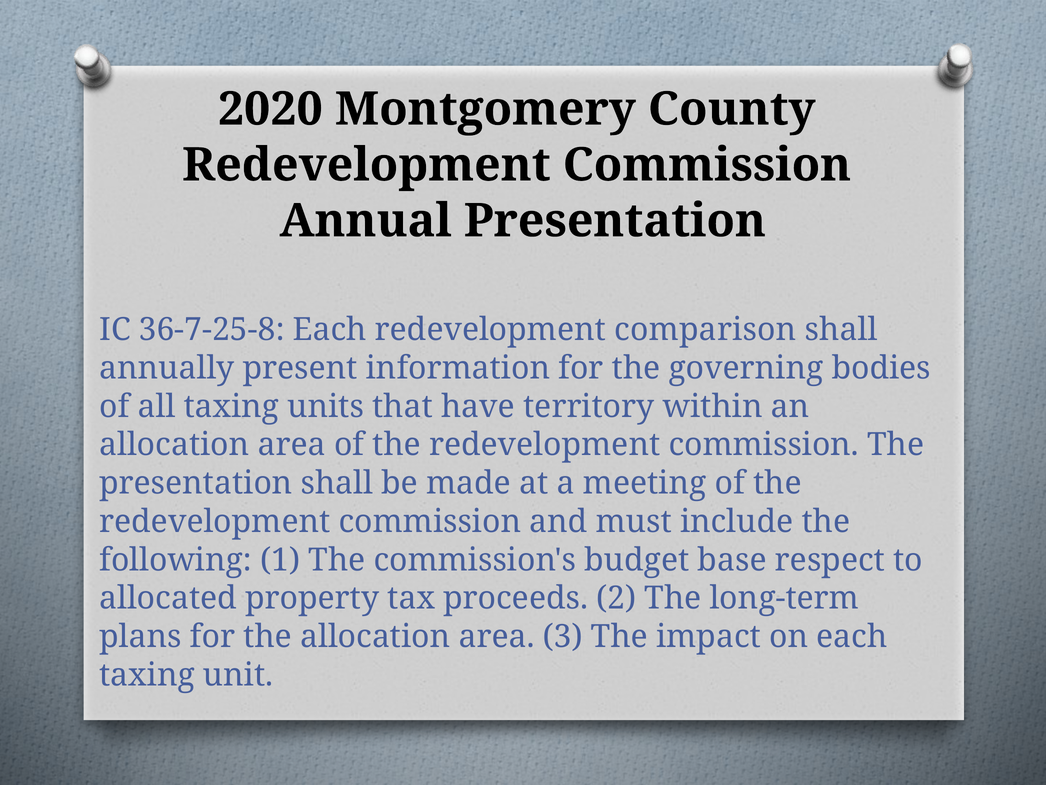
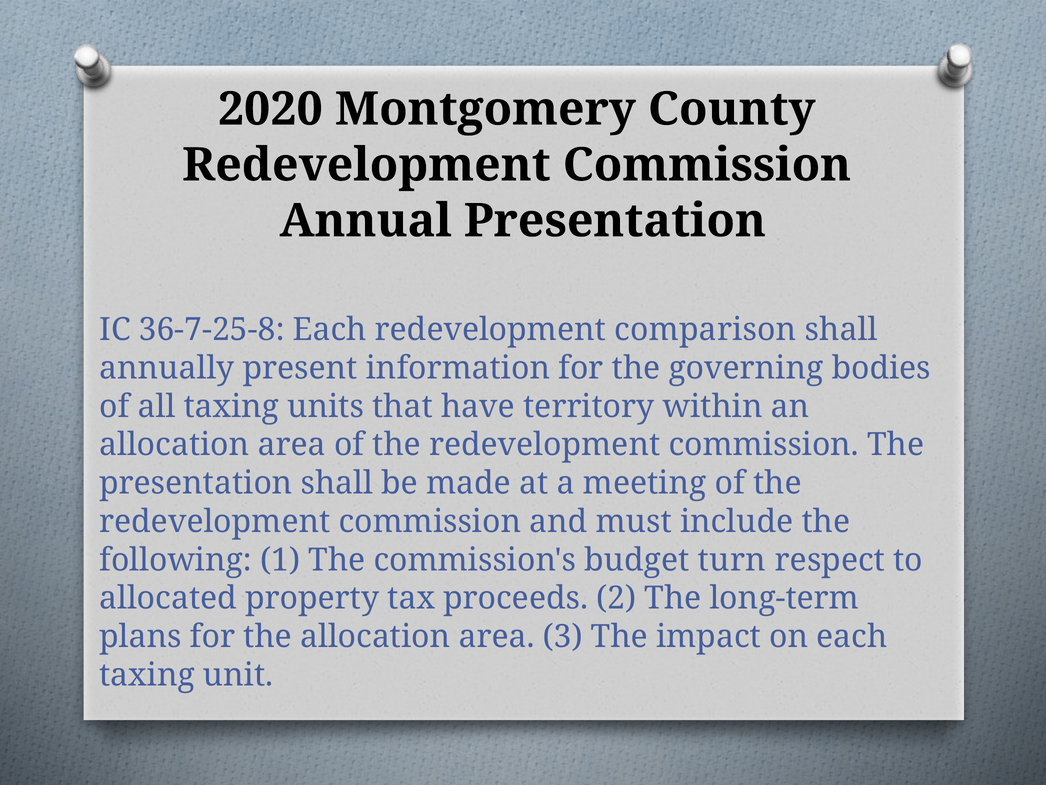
base: base -> turn
